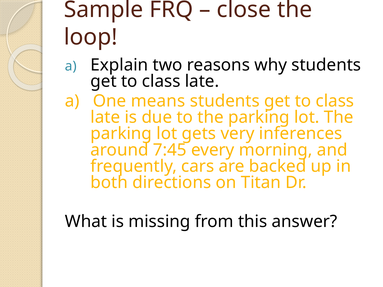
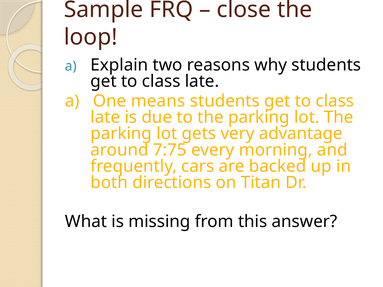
inferences: inferences -> advantage
7:45: 7:45 -> 7:75
